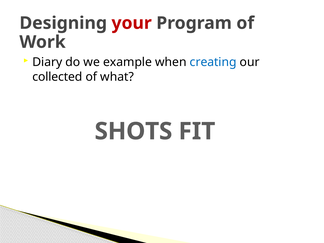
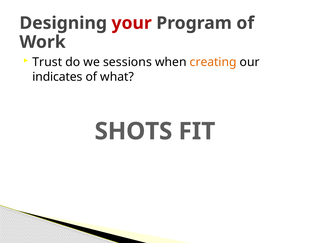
Diary: Diary -> Trust
example: example -> sessions
creating colour: blue -> orange
collected: collected -> indicates
